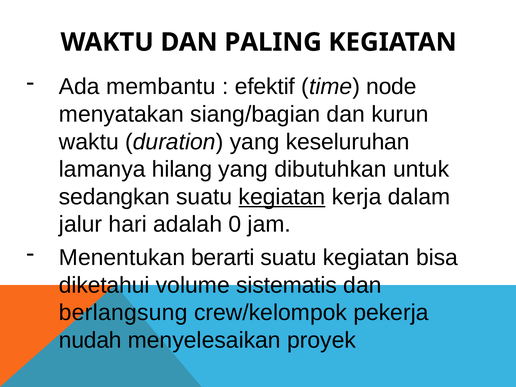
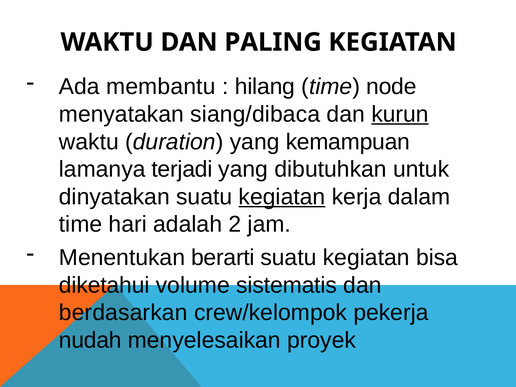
efektif: efektif -> hilang
siang/bagian: siang/bagian -> siang/dibaca
kurun underline: none -> present
keseluruhan: keseluruhan -> kemampuan
hilang: hilang -> terjadi
sedangkan: sedangkan -> dinyatakan
jalur at (81, 224): jalur -> time
0: 0 -> 2
berlangsung: berlangsung -> berdasarkan
